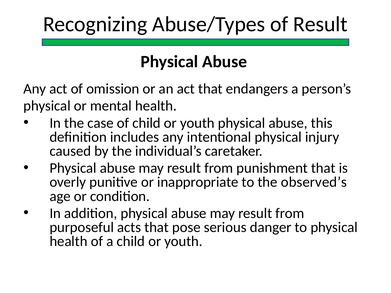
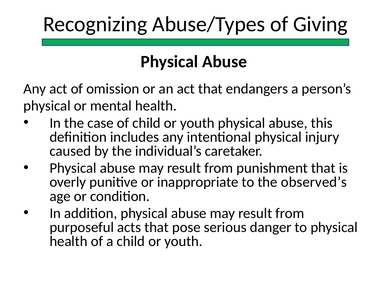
of Result: Result -> Giving
